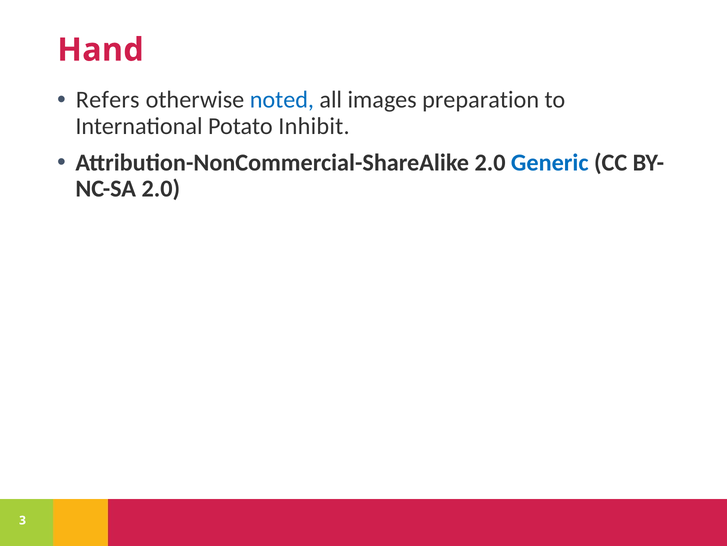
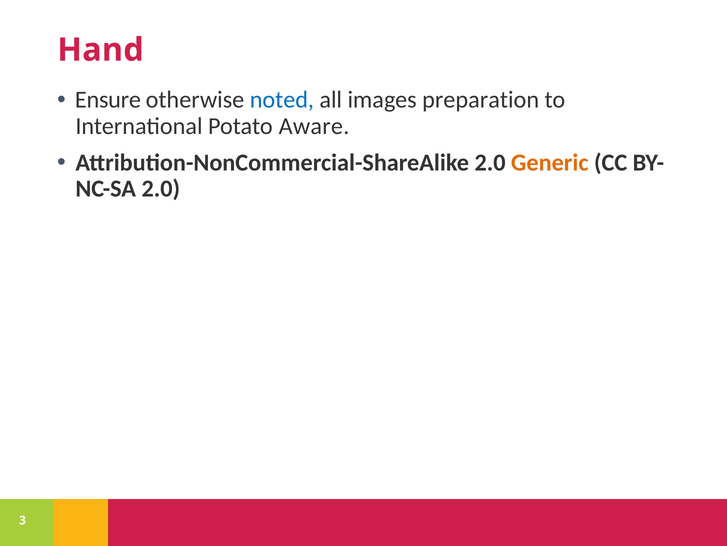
Refers: Refers -> Ensure
Inhibit: Inhibit -> Aware
Generic colour: blue -> orange
